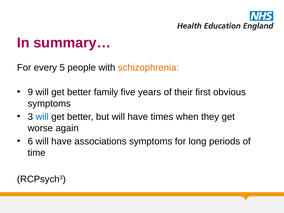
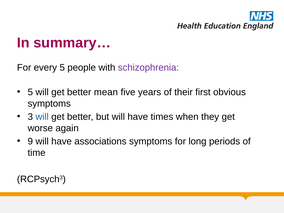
schizophrenia colour: orange -> purple
9 at (30, 92): 9 -> 5
family: family -> mean
6: 6 -> 9
